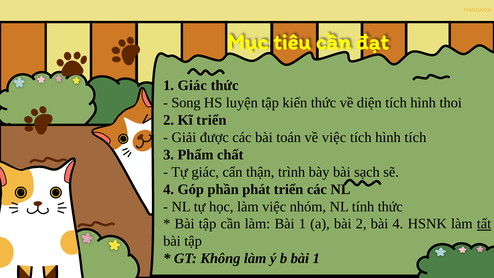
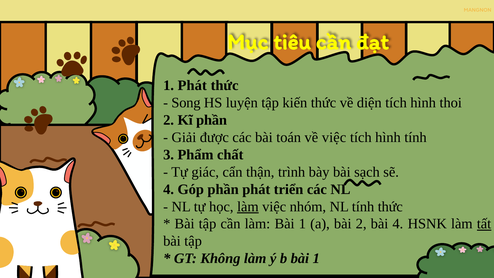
1 Giác: Giác -> Phát
Kĩ triển: triển -> phần
hình tích: tích -> tính
làm at (248, 206) underline: none -> present
